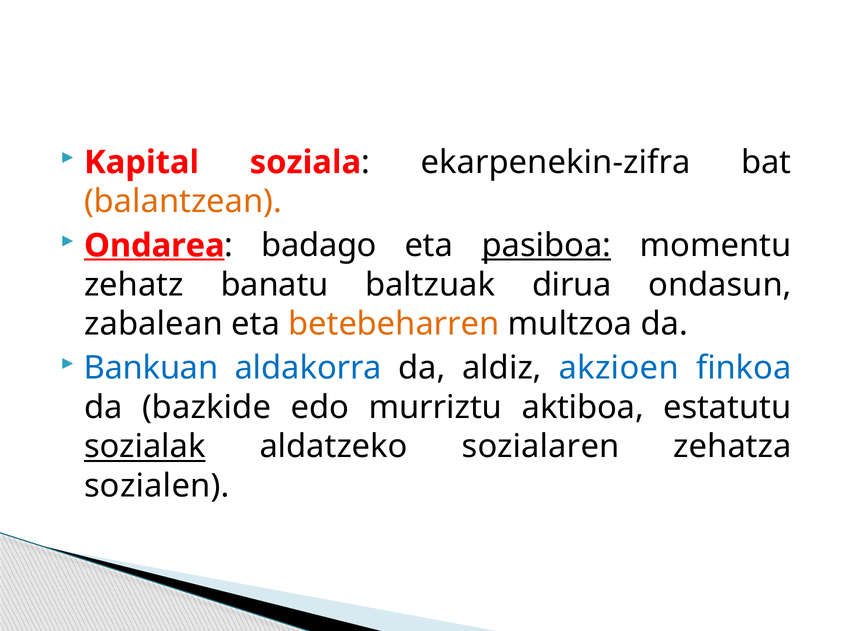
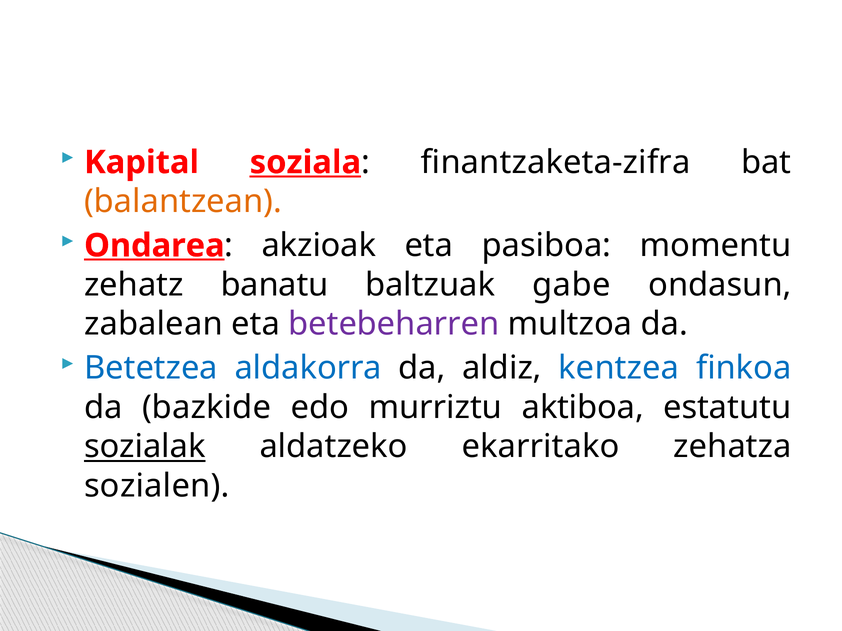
soziala underline: none -> present
ekarpenekin-zifra: ekarpenekin-zifra -> finantzaketa-zifra
badago: badago -> akzioak
pasiboa underline: present -> none
dirua: dirua -> gabe
betebeharren colour: orange -> purple
Bankuan: Bankuan -> Betetzea
akzioen: akzioen -> kentzea
sozialaren: sozialaren -> ekarritako
